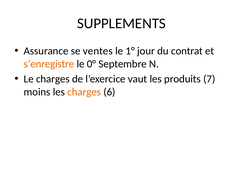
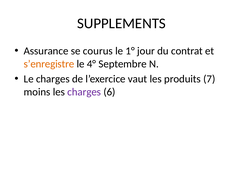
ventes: ventes -> courus
0°: 0° -> 4°
charges at (84, 92) colour: orange -> purple
